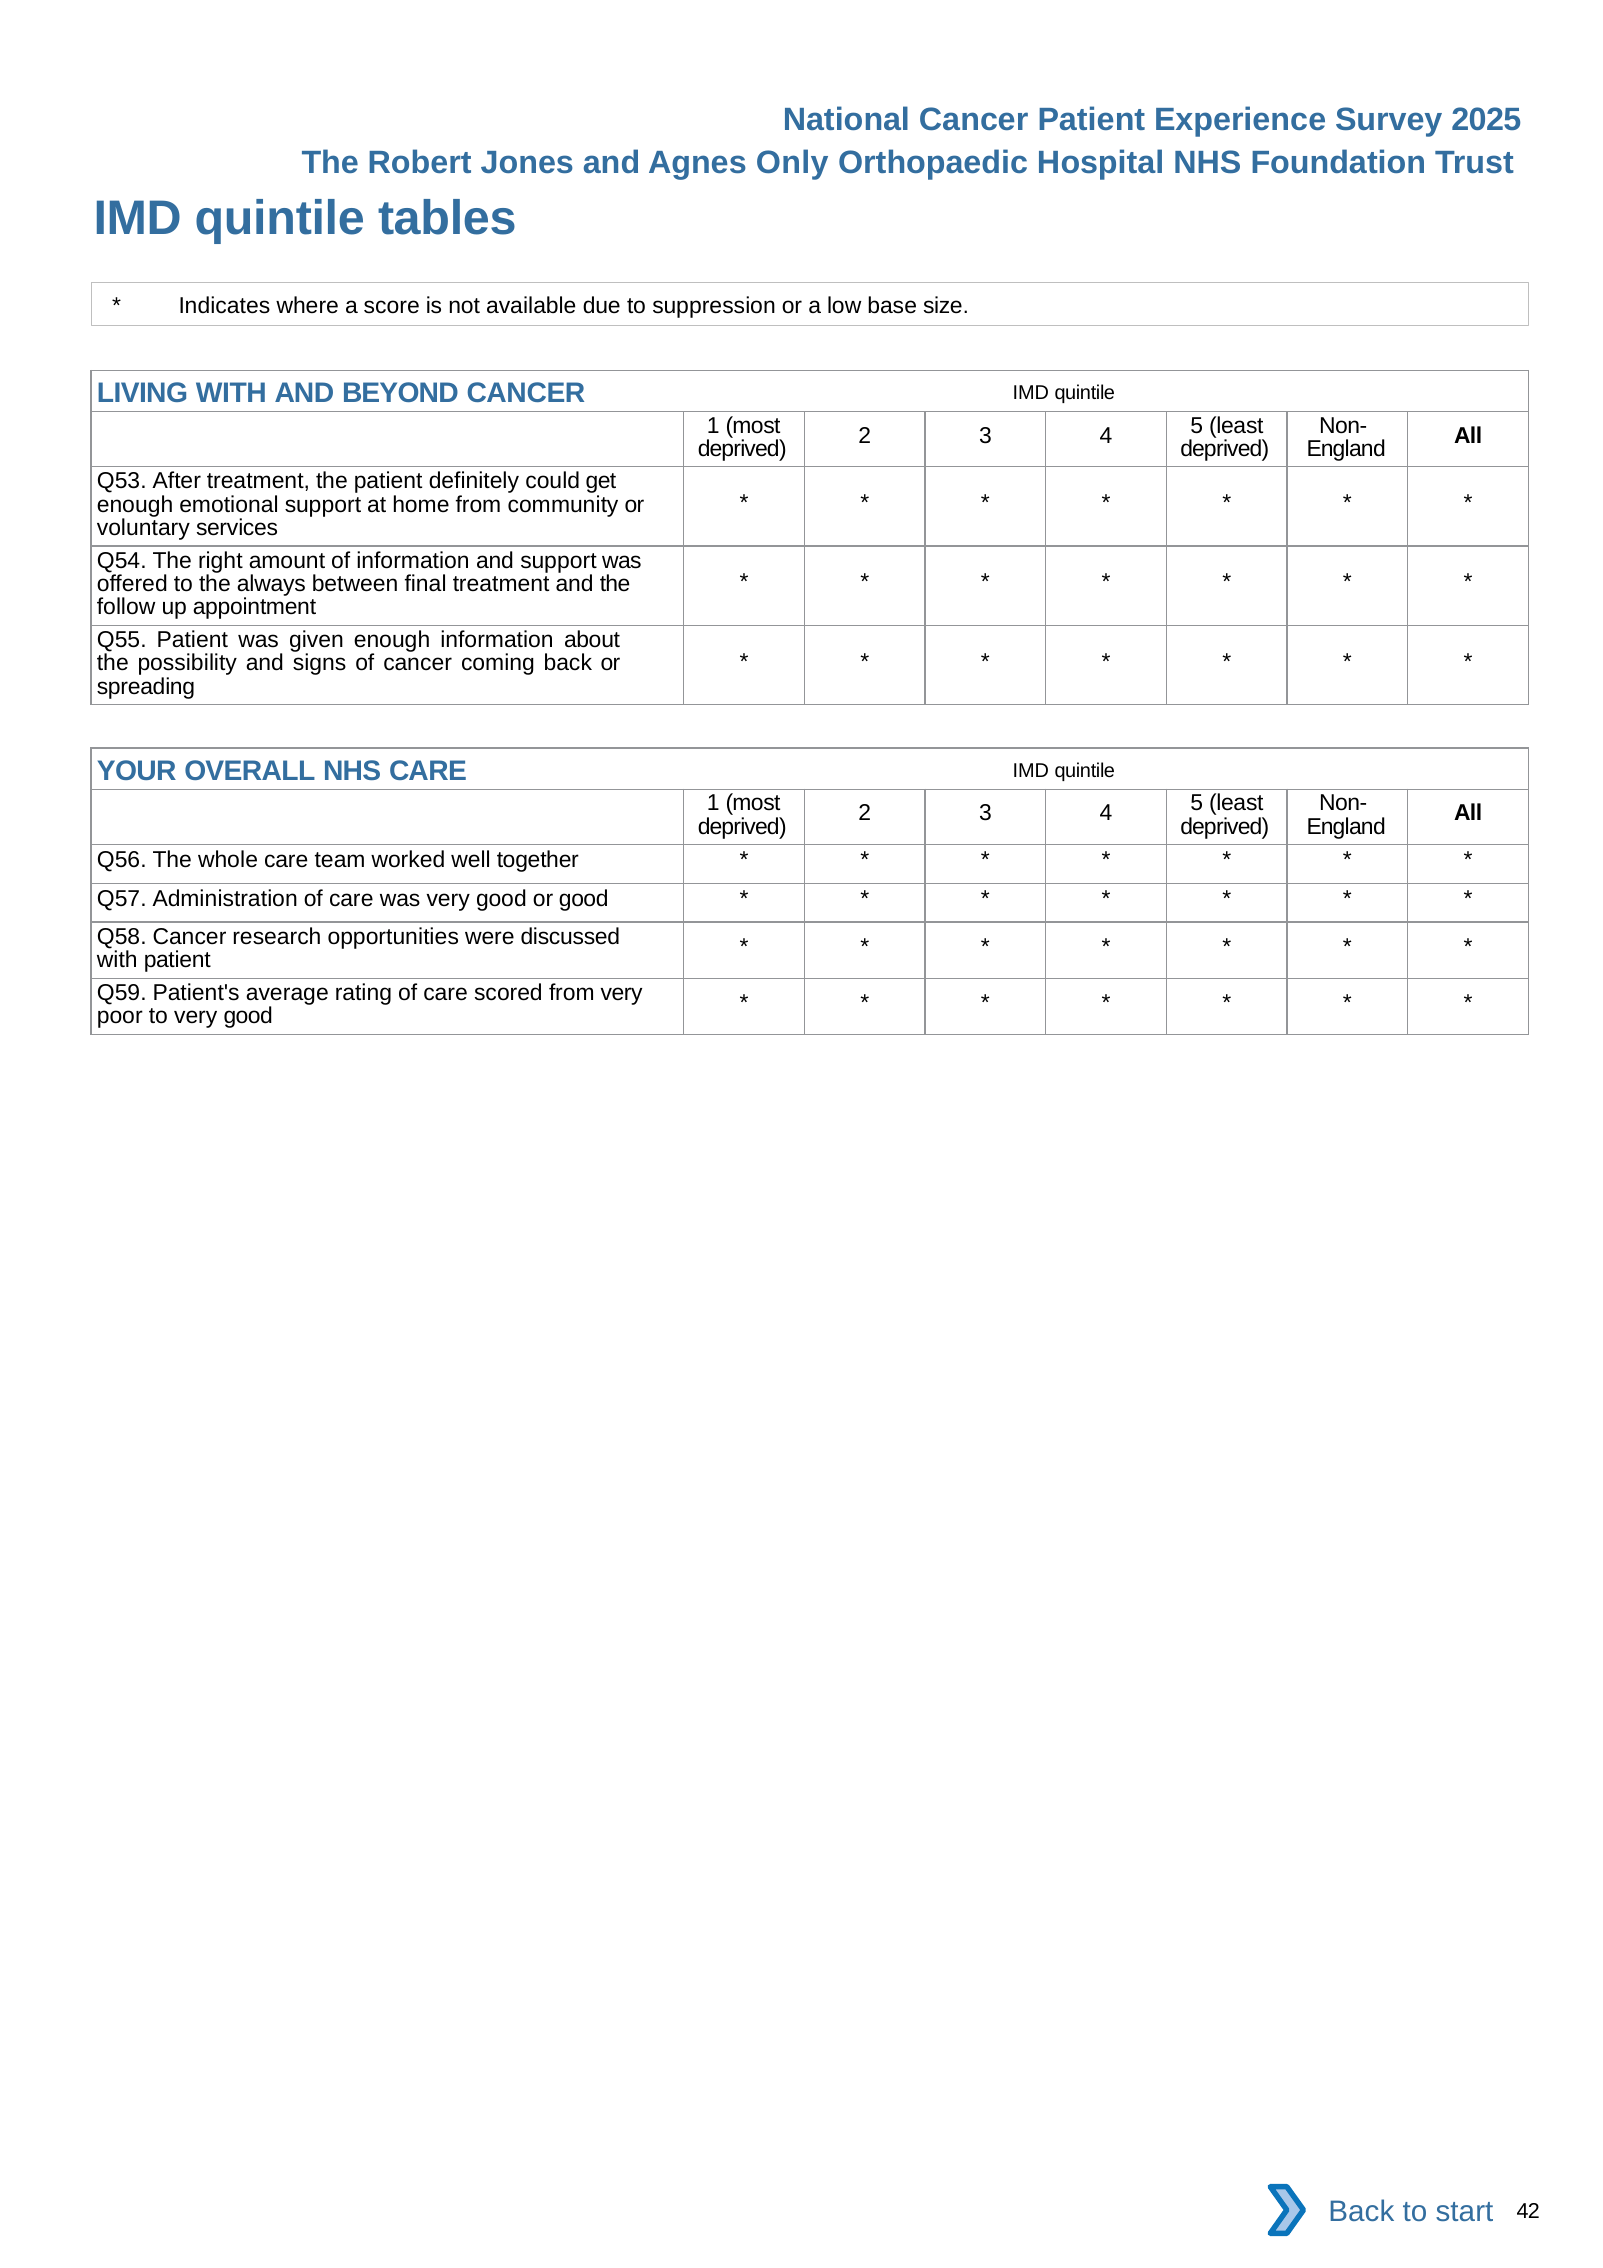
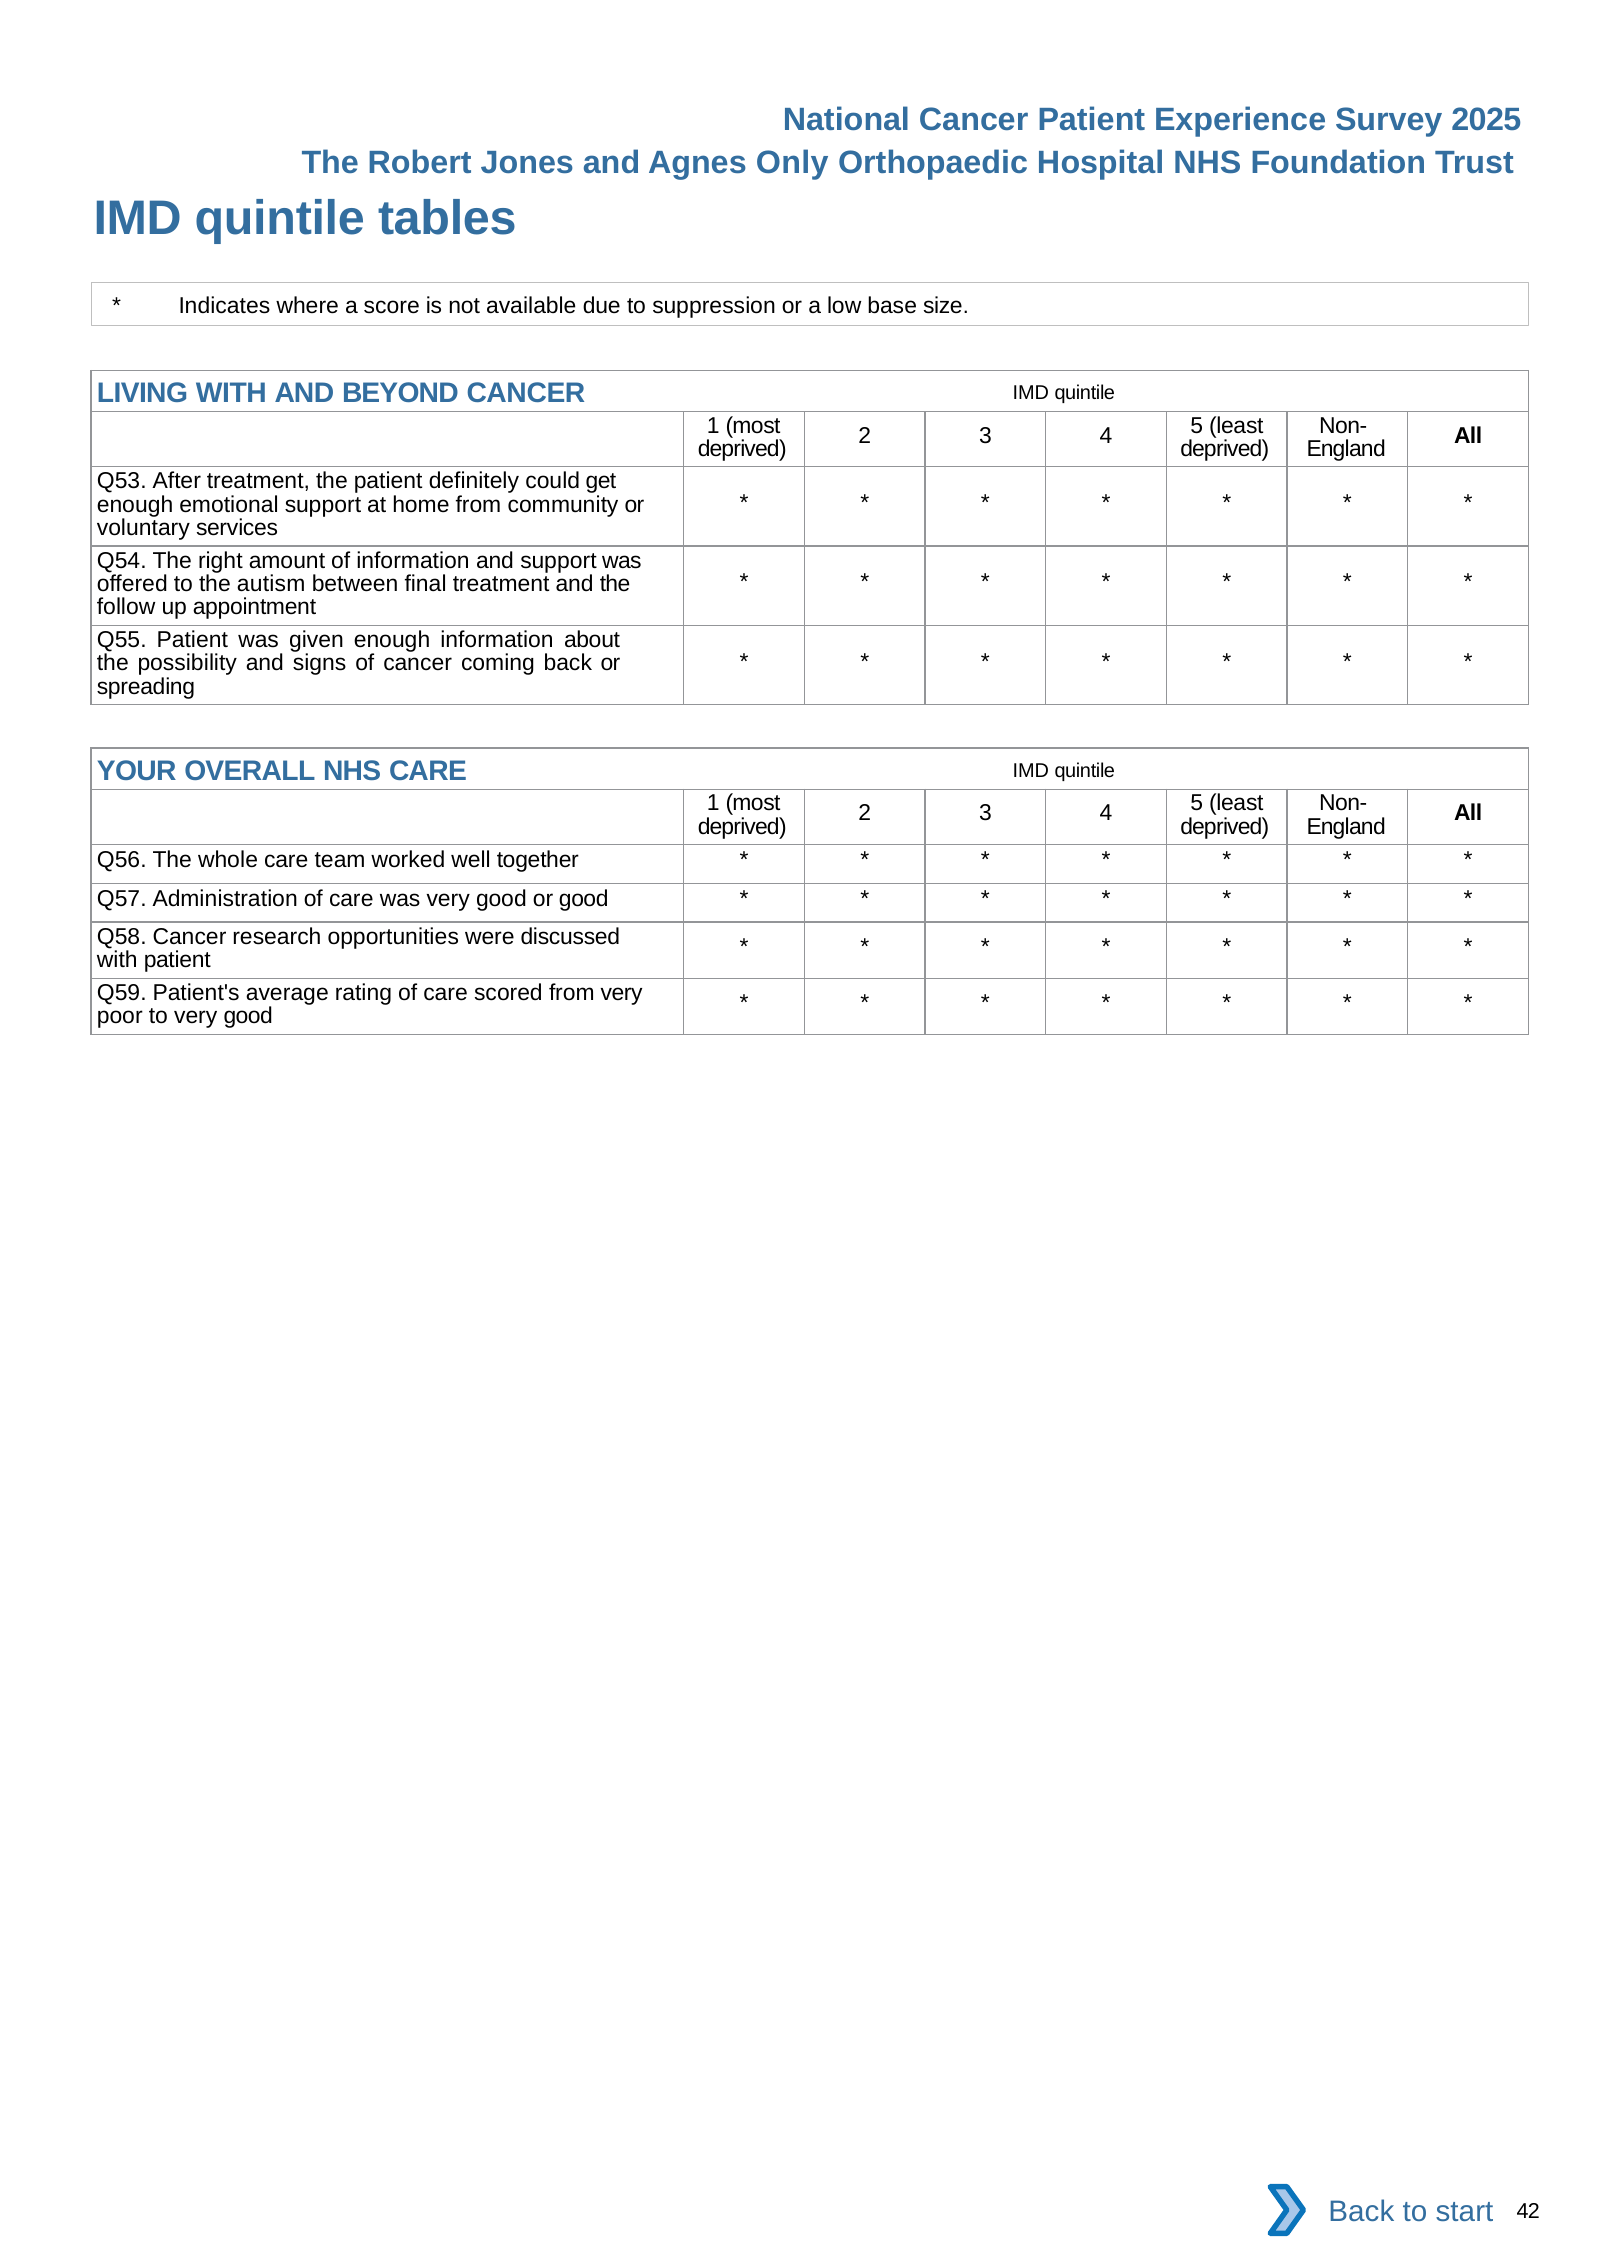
always: always -> autism
